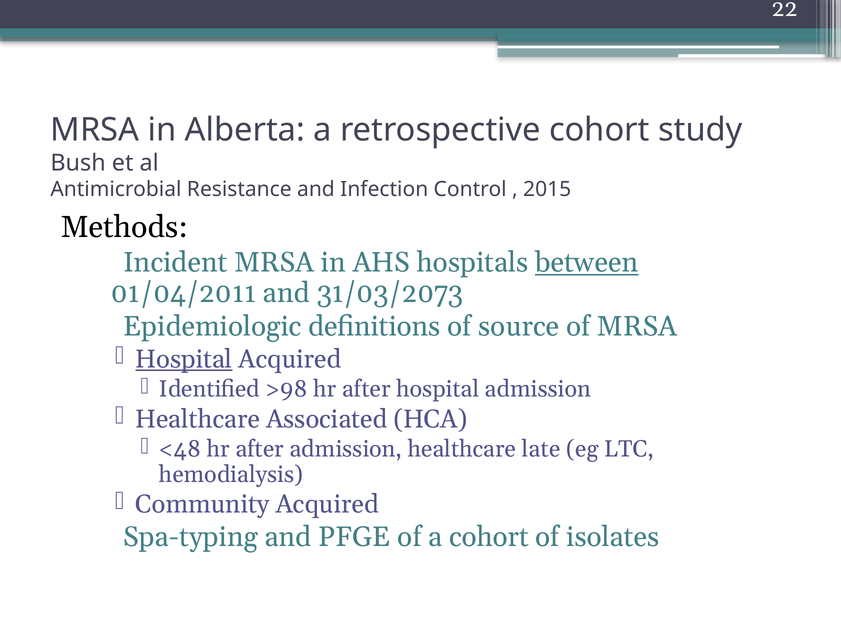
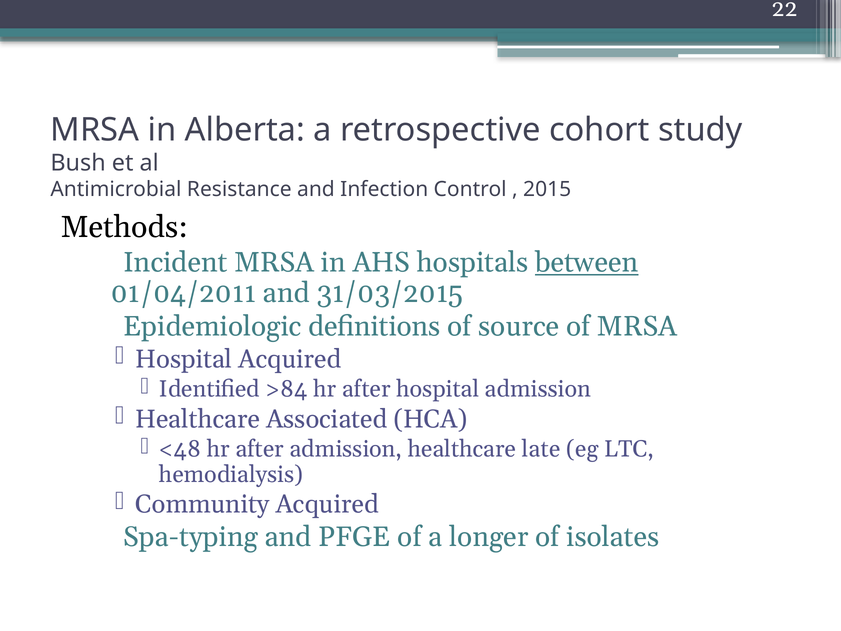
31/03/2073: 31/03/2073 -> 31/03/2015
Hospital at (184, 359) underline: present -> none
>98: >98 -> >84
a cohort: cohort -> longer
